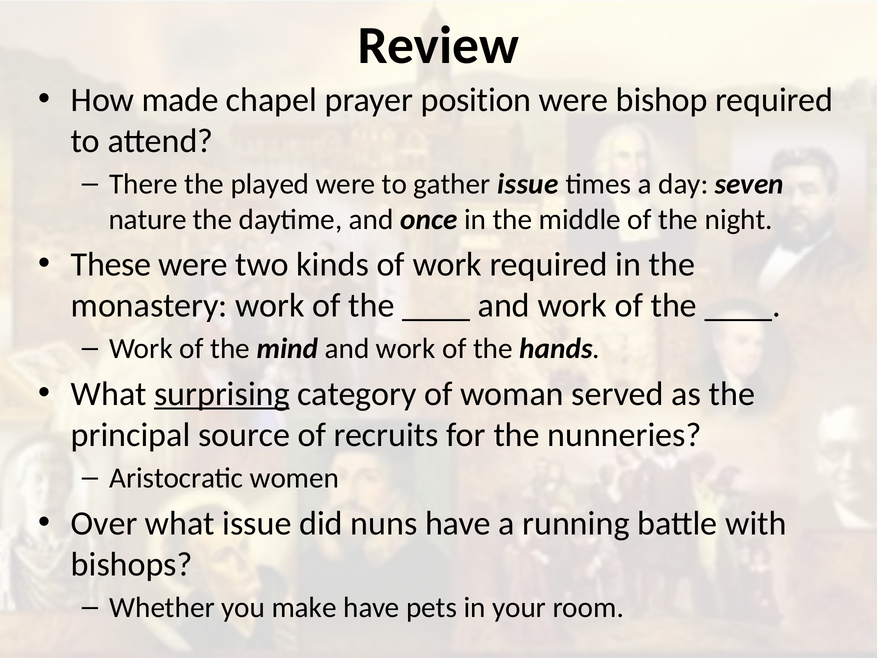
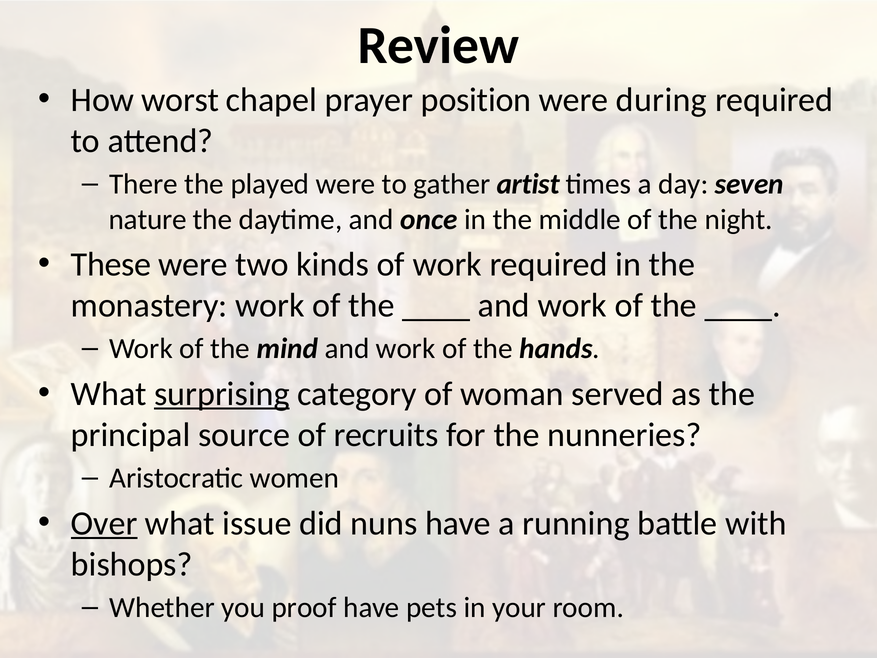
made: made -> worst
bishop: bishop -> during
gather issue: issue -> artist
Over underline: none -> present
make: make -> proof
